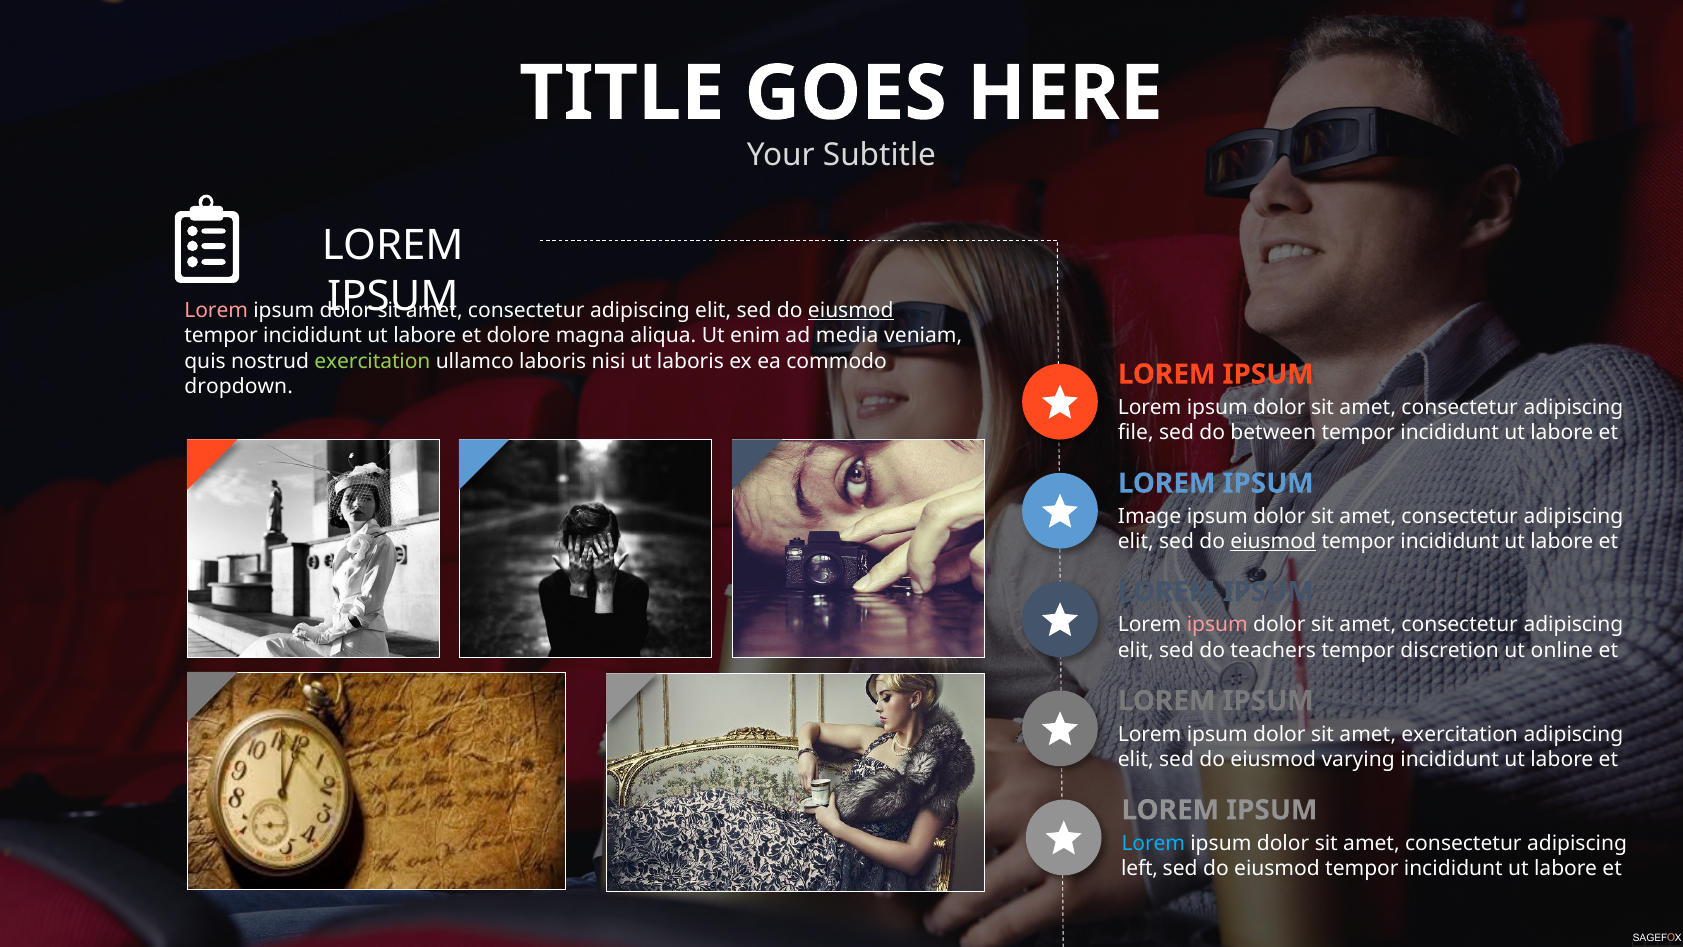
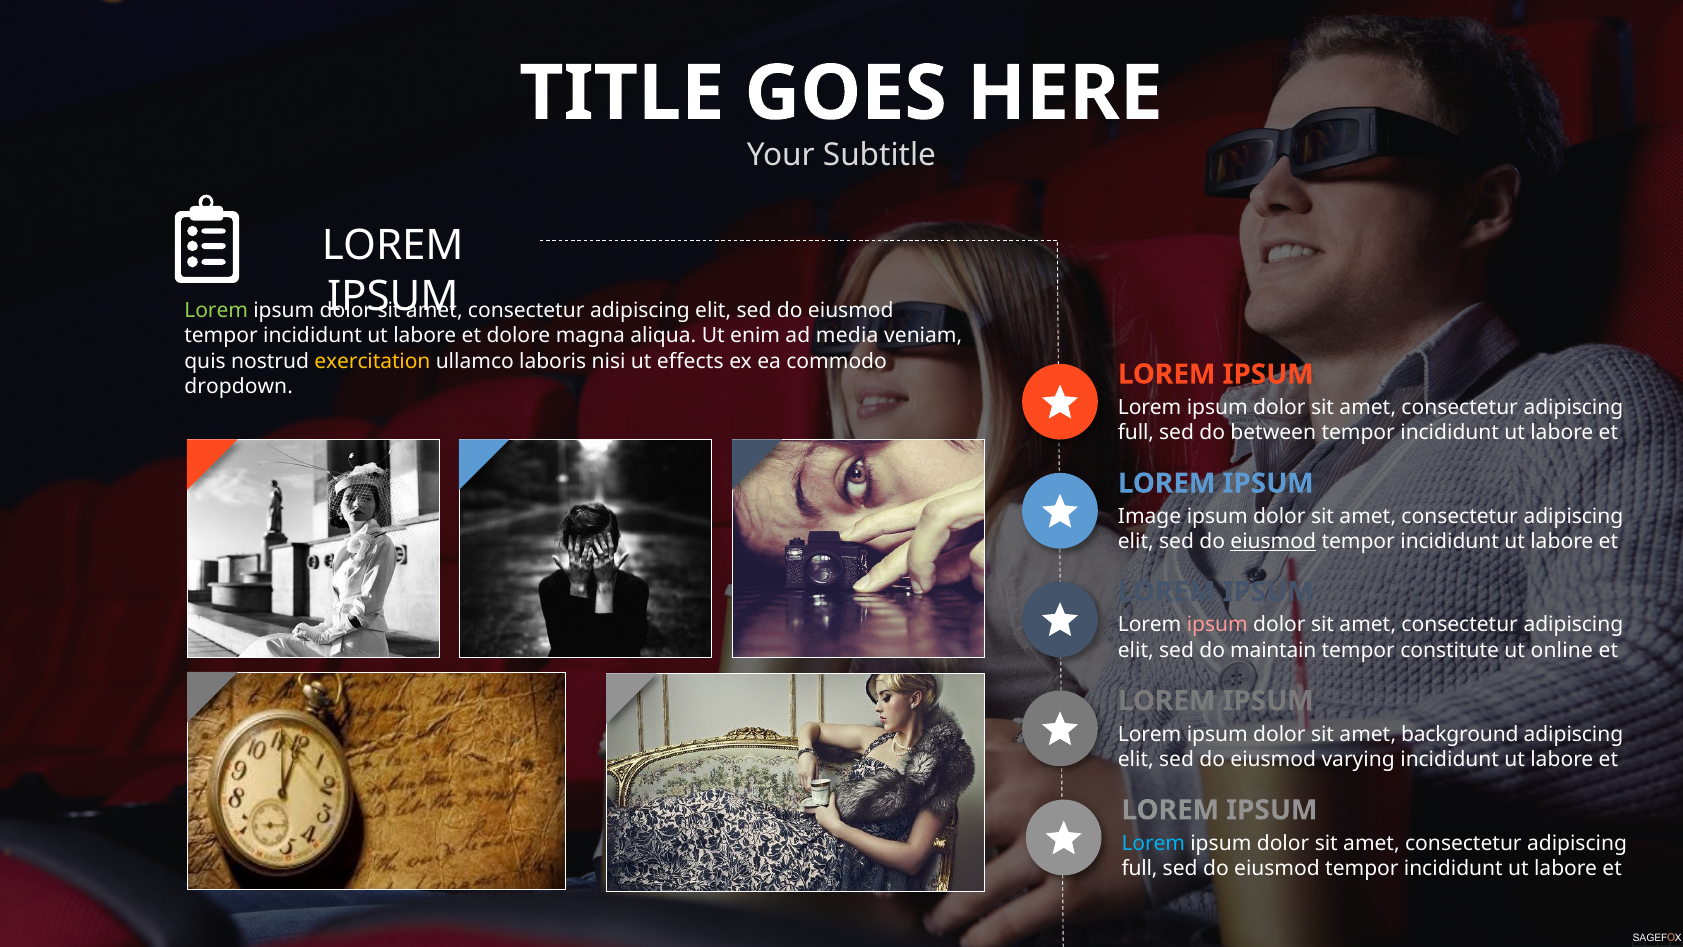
Lorem at (216, 311) colour: pink -> light green
eiusmod at (851, 311) underline: present -> none
exercitation at (372, 361) colour: light green -> yellow
ut laboris: laboris -> effects
file at (1136, 433): file -> full
teachers: teachers -> maintain
discretion: discretion -> constitute
amet exercitation: exercitation -> background
left at (1140, 868): left -> full
